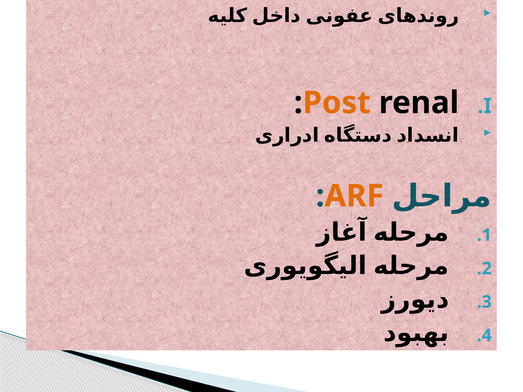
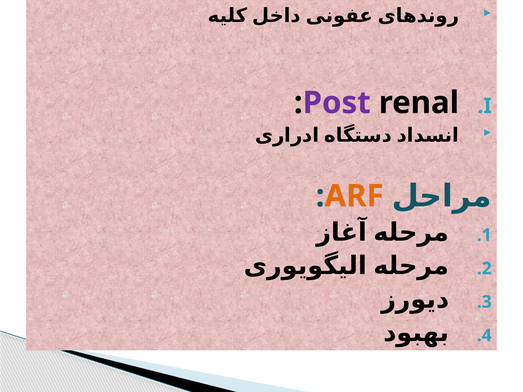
Post colour: orange -> purple
